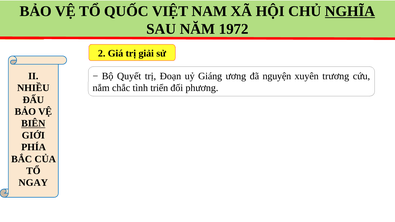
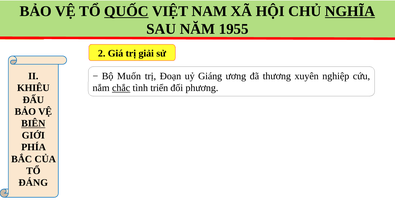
QUỐC underline: none -> present
1972: 1972 -> 1955
Quyết: Quyết -> Muốn
nguyện: nguyện -> thương
trương: trương -> nghiệp
NHIỀU: NHIỀU -> KHIÊU
chắc underline: none -> present
NGAY: NGAY -> ĐÁNG
